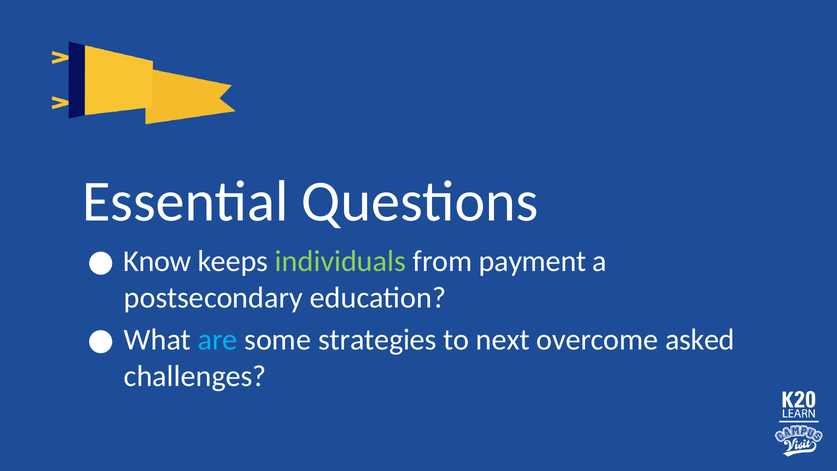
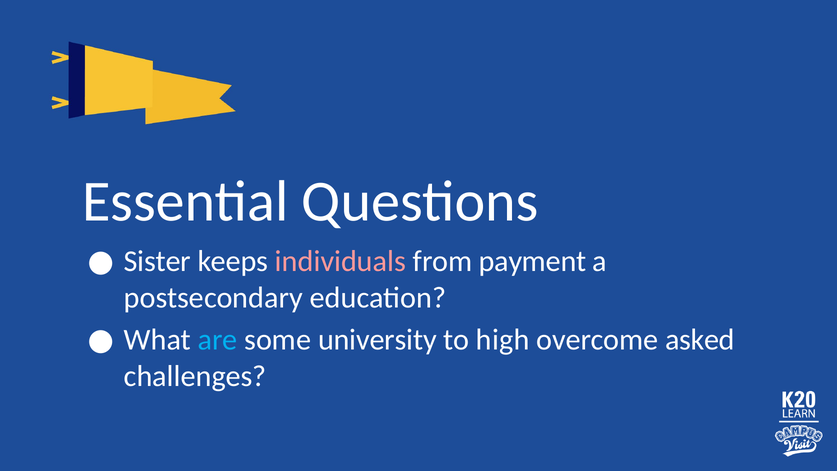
Know: Know -> Sister
individuals colour: light green -> pink
strategies: strategies -> university
next: next -> high
